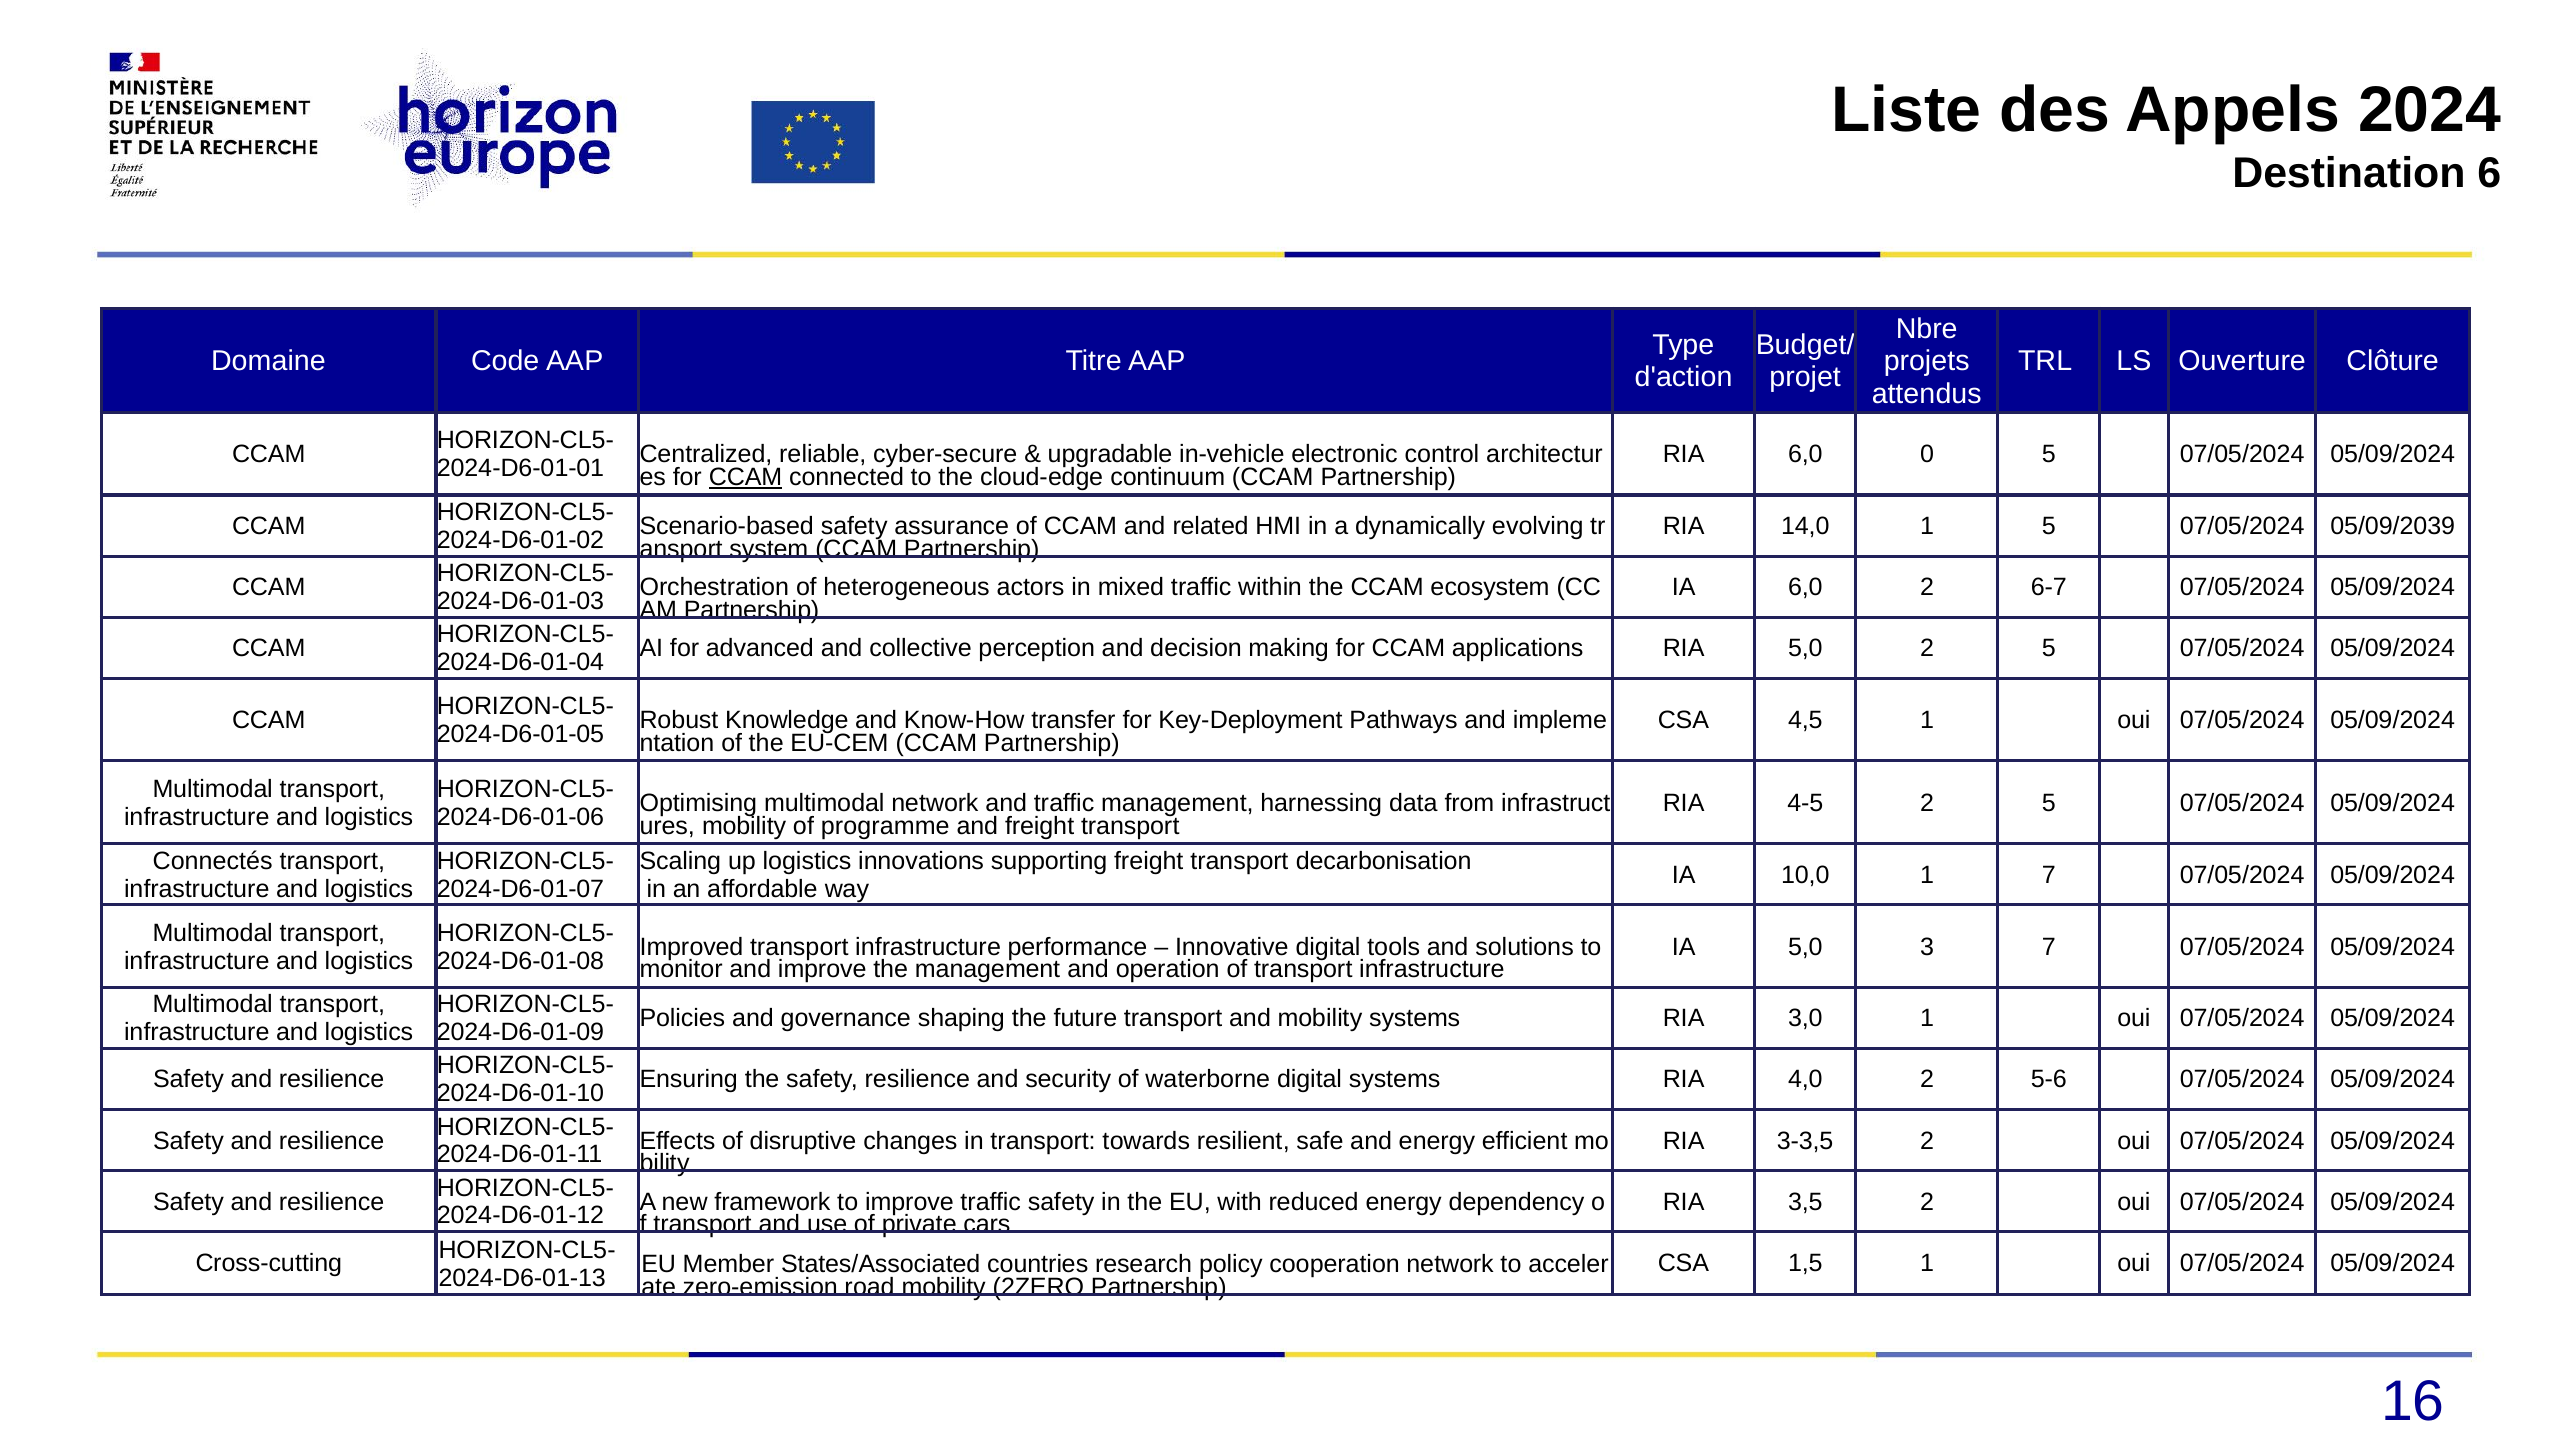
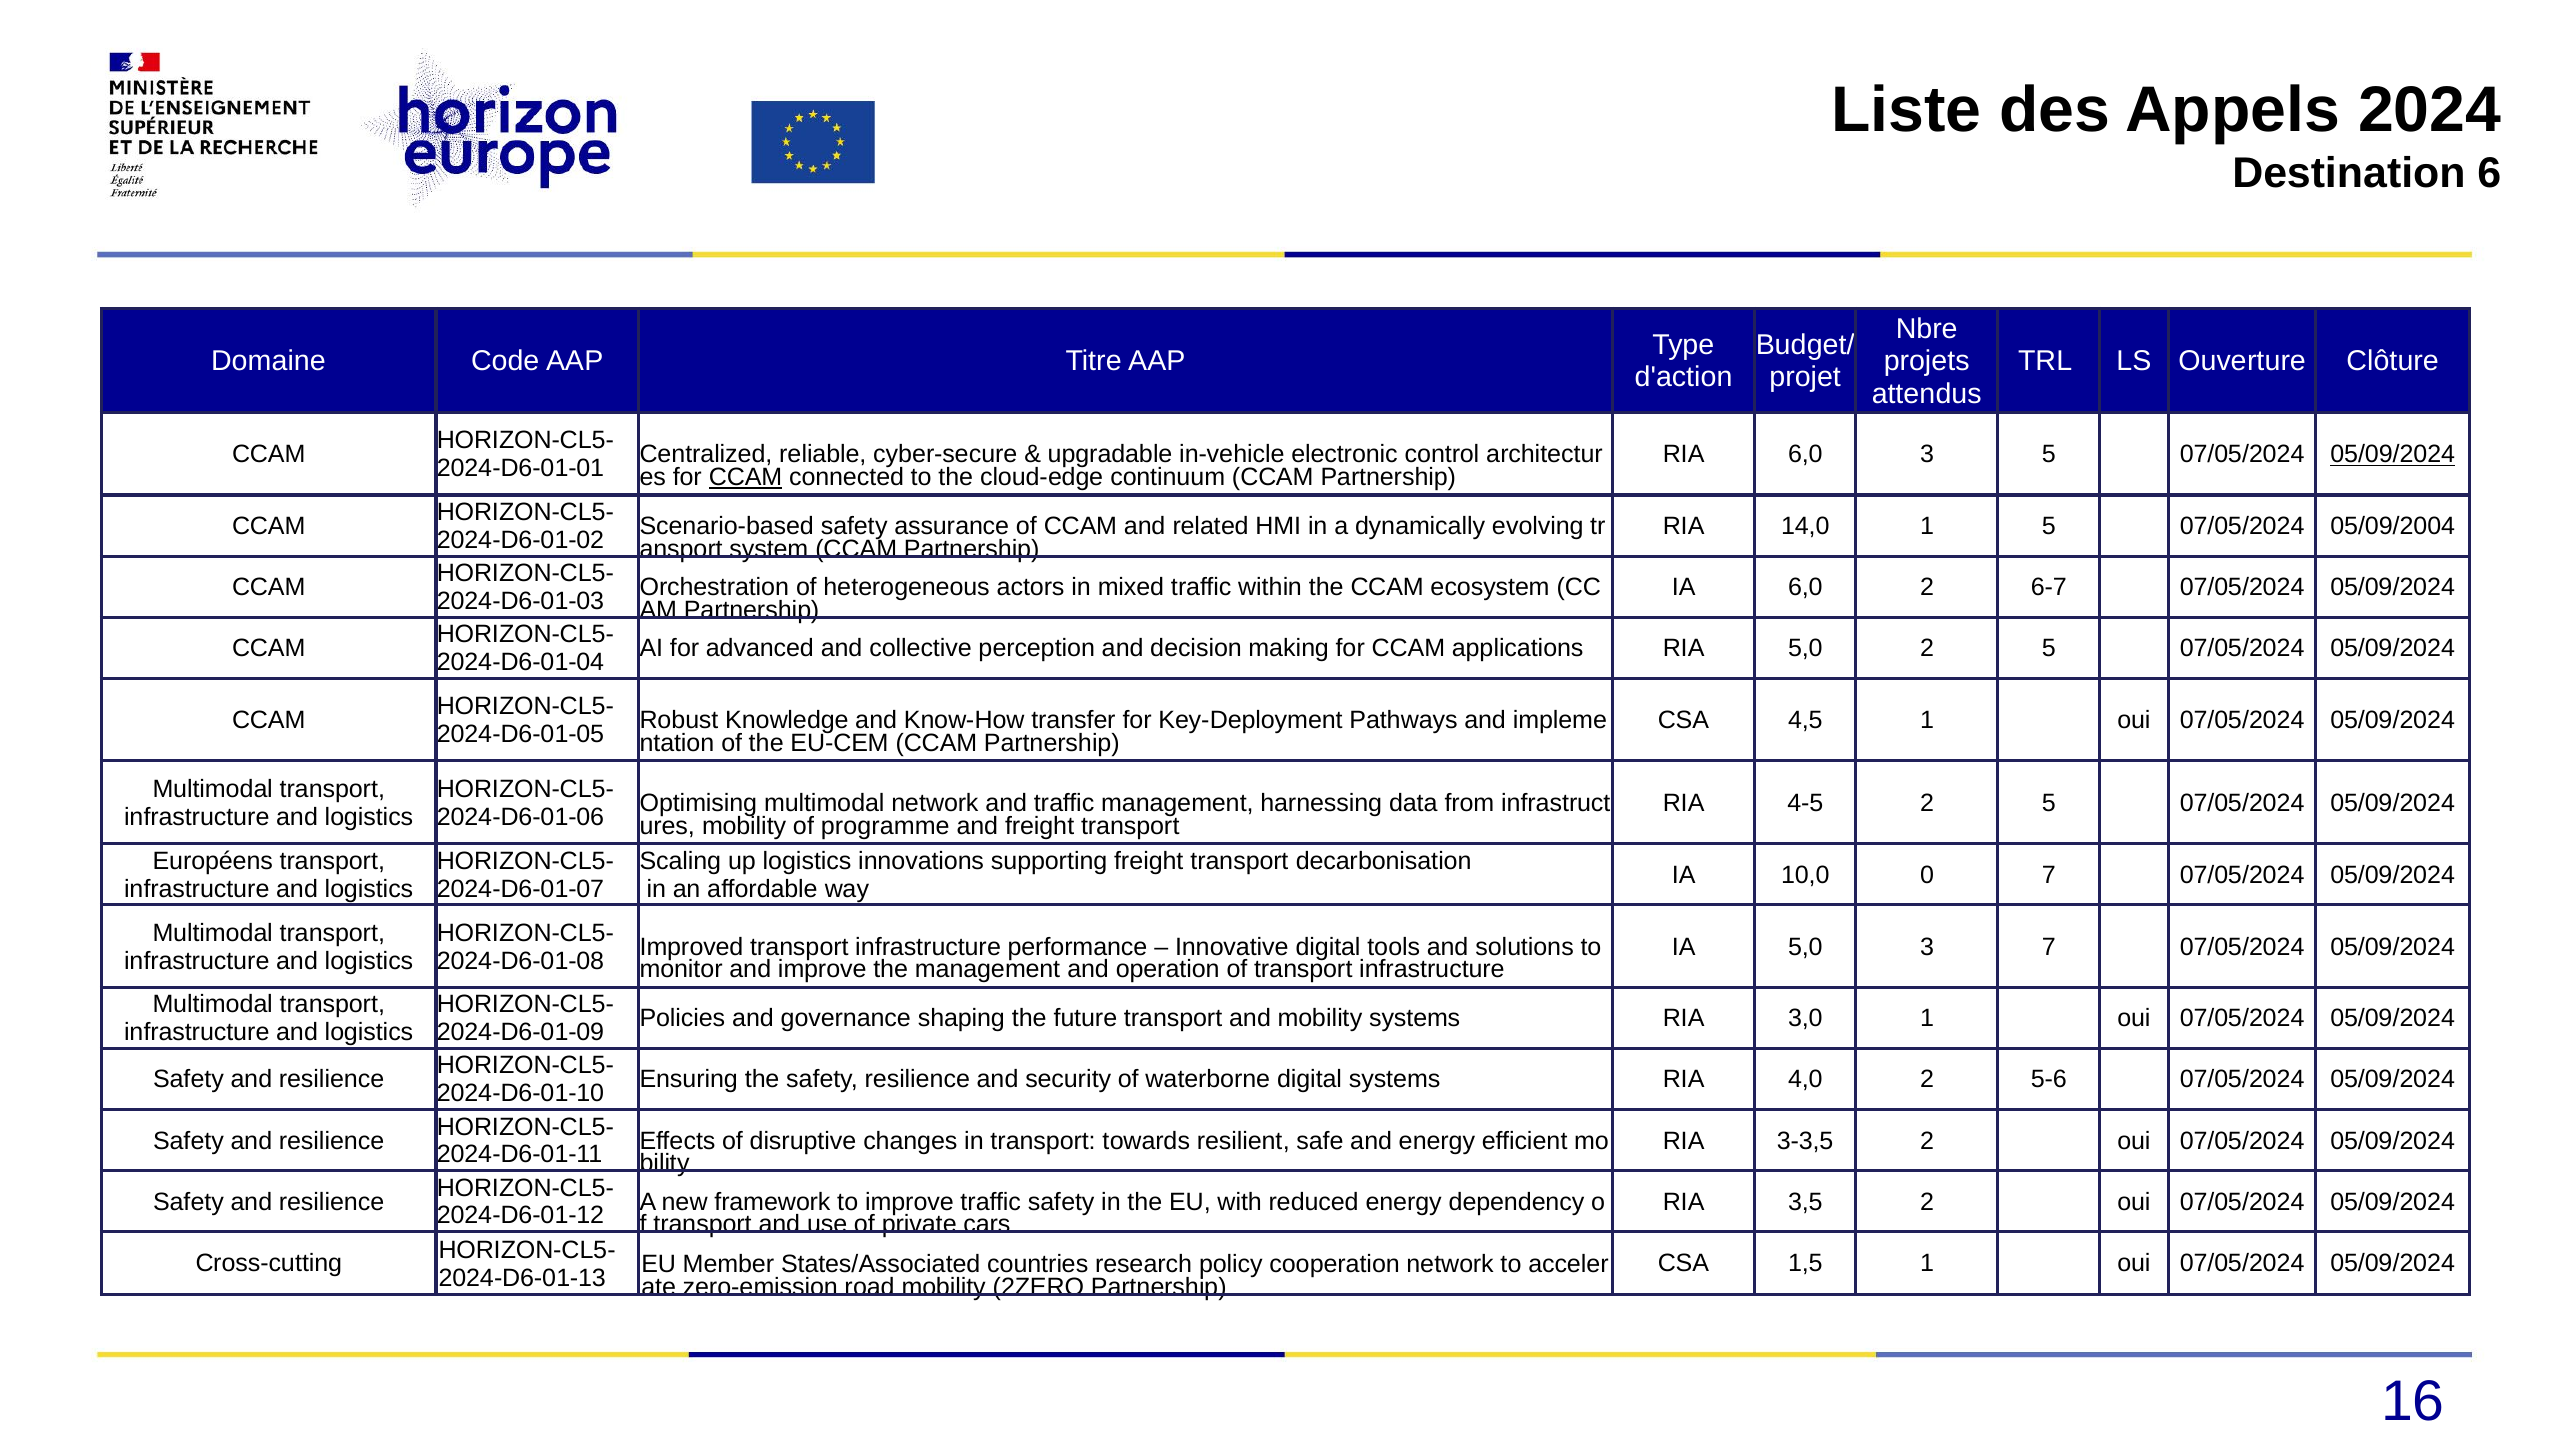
6,0 0: 0 -> 3
05/09/2024 at (2393, 455) underline: none -> present
05/09/2039: 05/09/2039 -> 05/09/2004
Connectés: Connectés -> Européens
10,0 1: 1 -> 0
